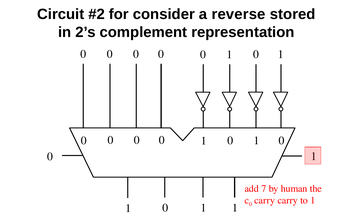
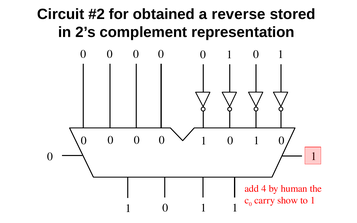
consider: consider -> obtained
7: 7 -> 4
carry carry: carry -> show
